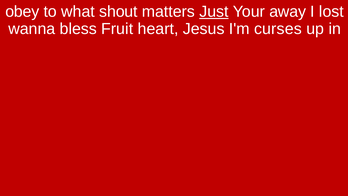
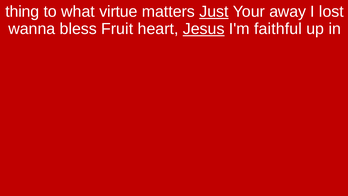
obey: obey -> thing
shout: shout -> virtue
Jesus underline: none -> present
curses: curses -> faithful
